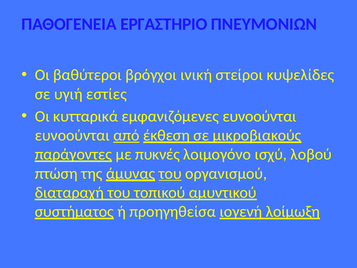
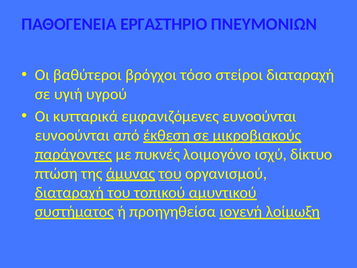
ινική: ινική -> τόσο
στείροι κυψελίδες: κυψελίδες -> διαταραχή
εστίες: εστίες -> υγρού
από underline: present -> none
λοβού: λοβού -> δίκτυο
